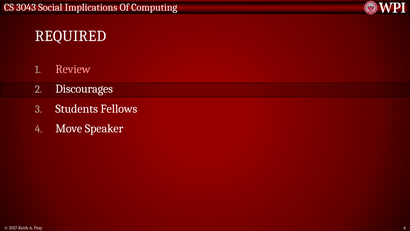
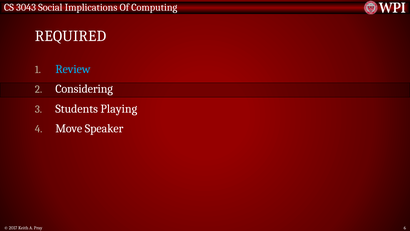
Review colour: pink -> light blue
Discourages: Discourages -> Considering
Fellows: Fellows -> Playing
